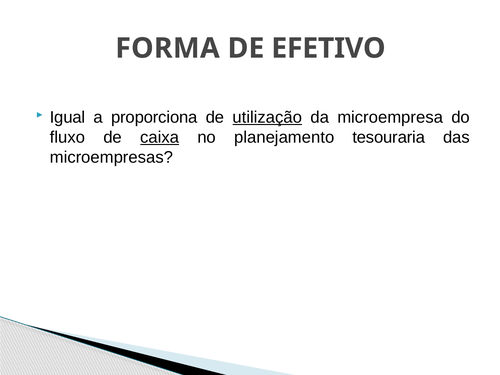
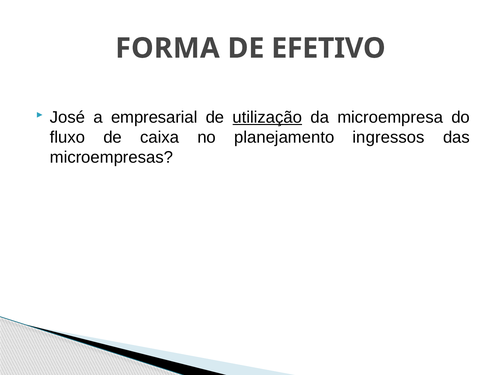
Igual: Igual -> José
proporciona: proporciona -> empresarial
caixa underline: present -> none
tesouraria: tesouraria -> ingressos
